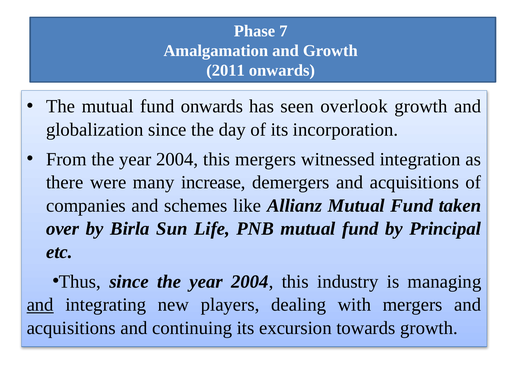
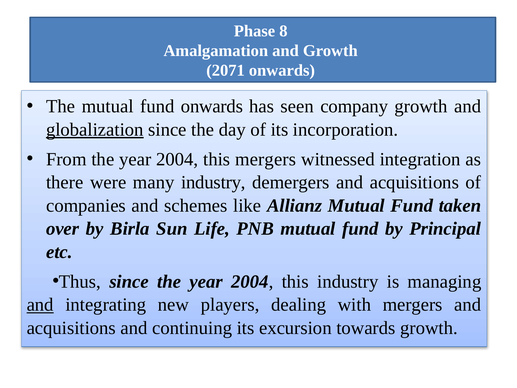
7: 7 -> 8
2011: 2011 -> 2071
overlook: overlook -> company
globalization underline: none -> present
many increase: increase -> industry
